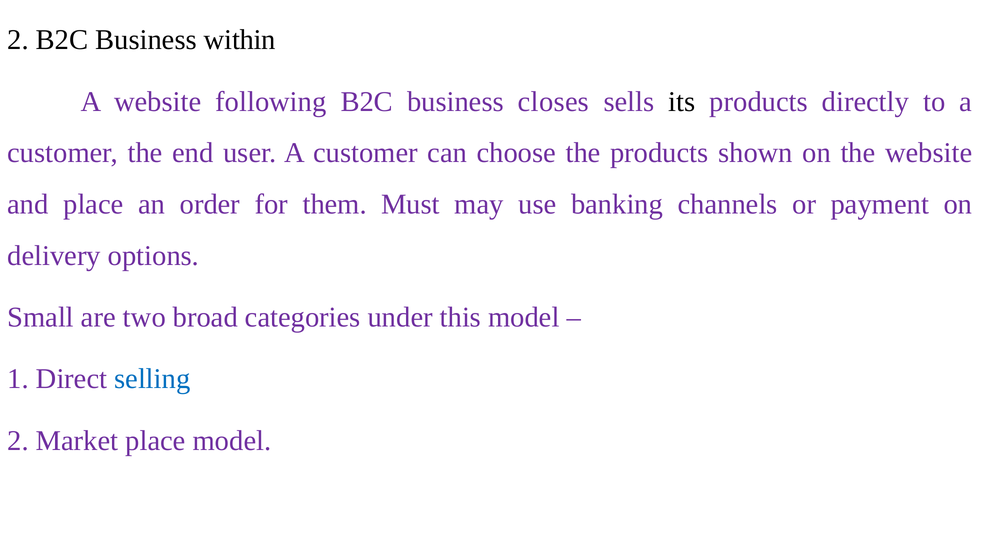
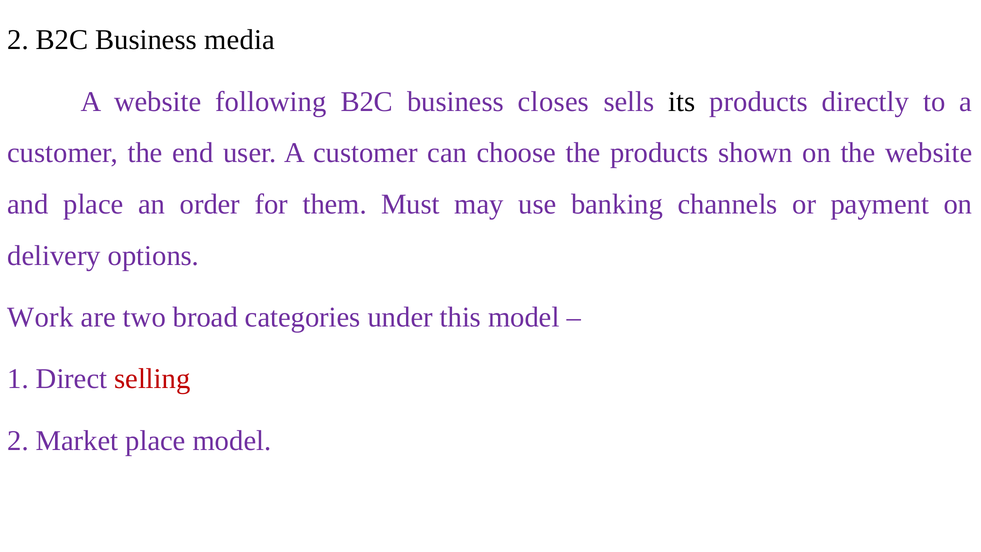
within: within -> media
Small: Small -> Work
selling colour: blue -> red
